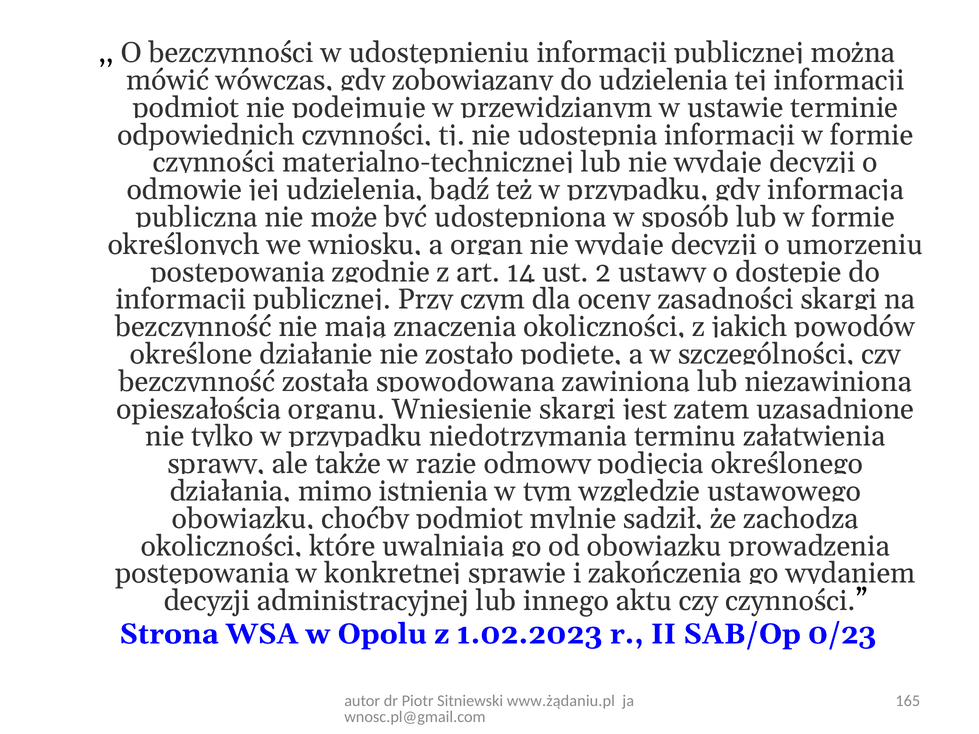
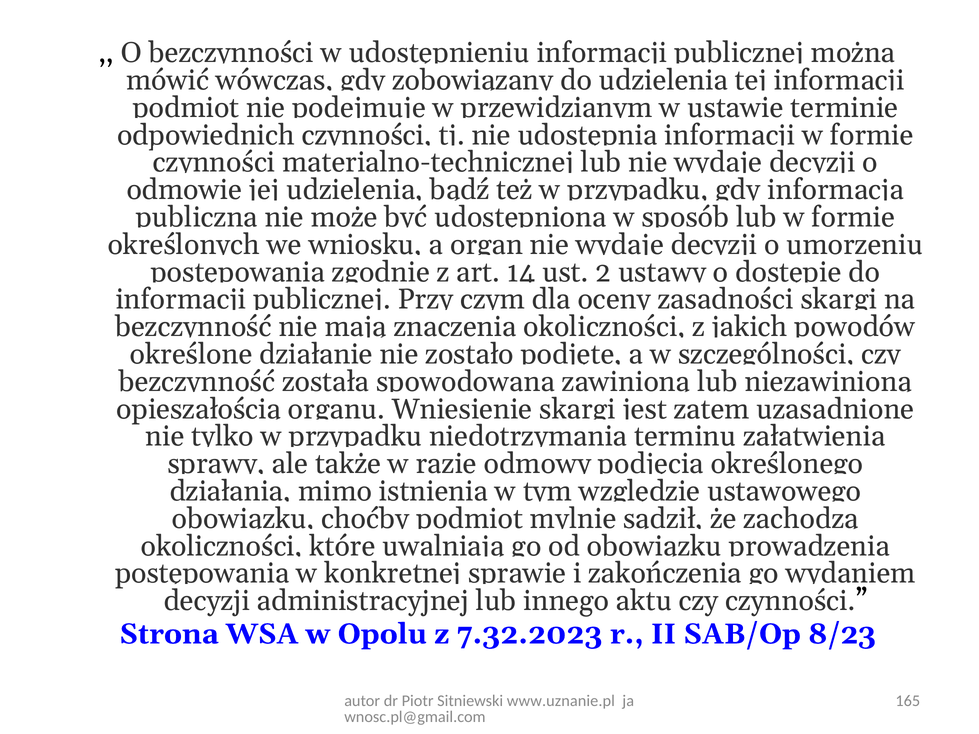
1.02.2023: 1.02.2023 -> 7.32.2023
0/23: 0/23 -> 8/23
www.żądaniu.pl: www.żądaniu.pl -> www.uznanie.pl
